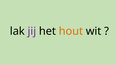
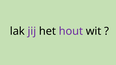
hout colour: orange -> purple
